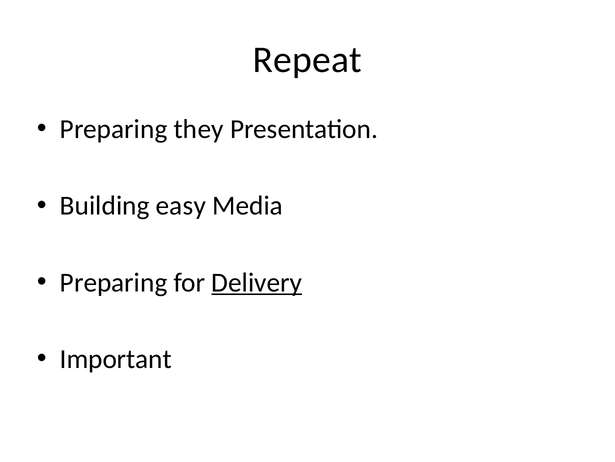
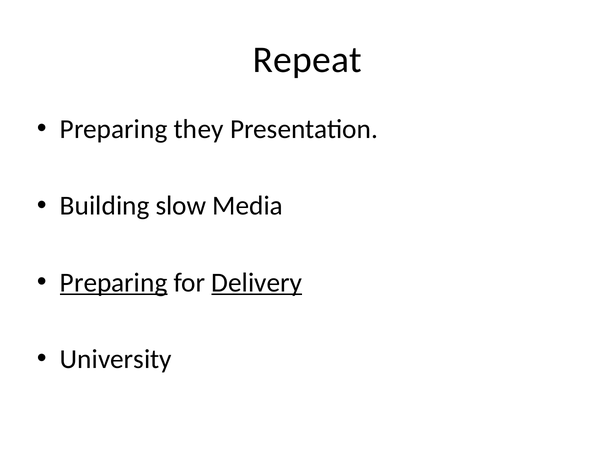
easy: easy -> slow
Preparing at (114, 282) underline: none -> present
Important: Important -> University
